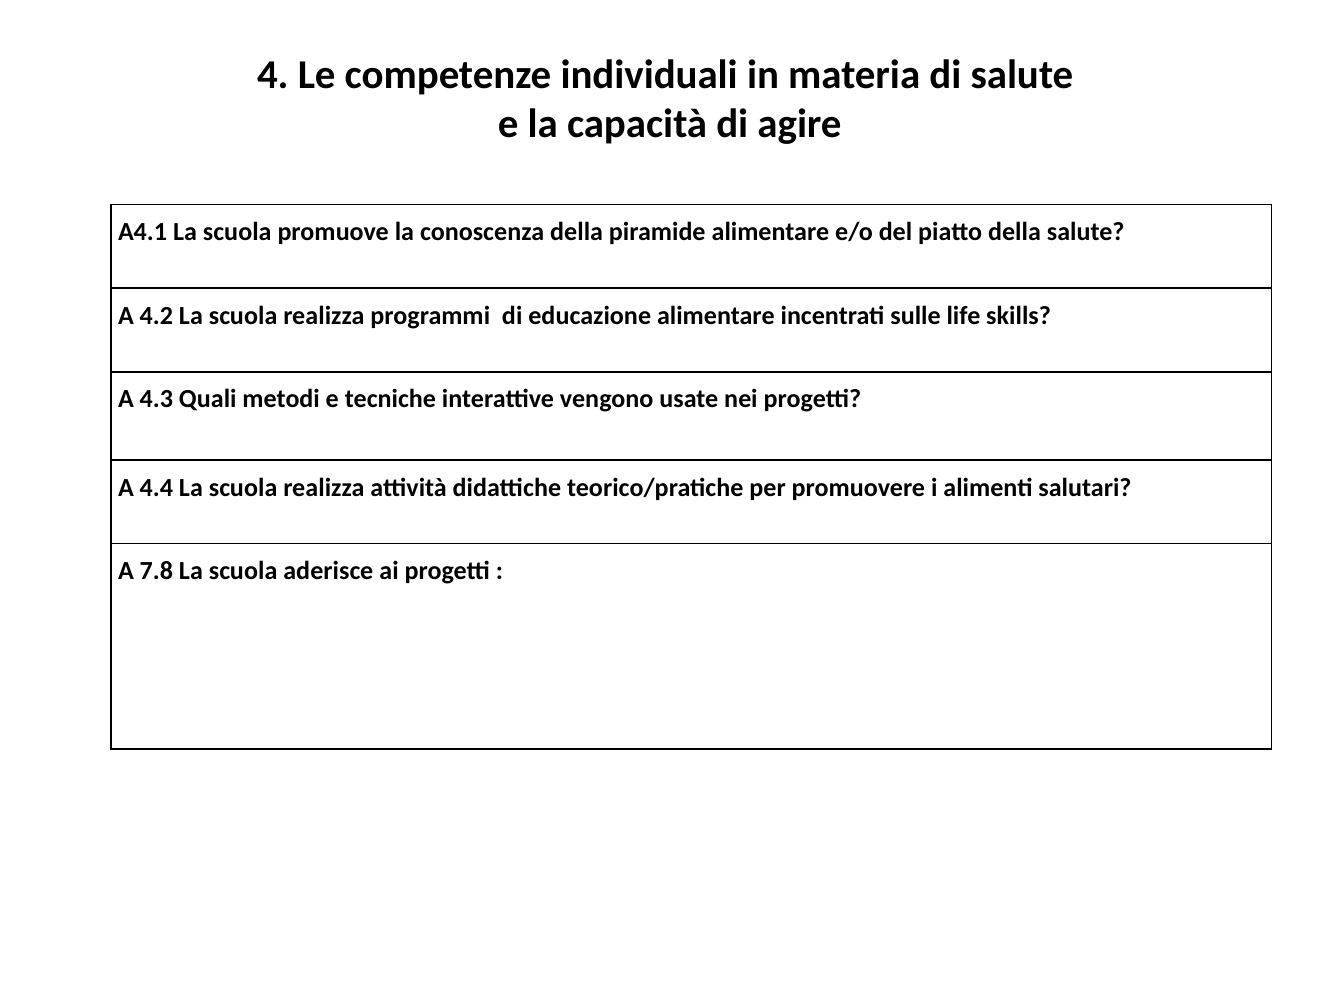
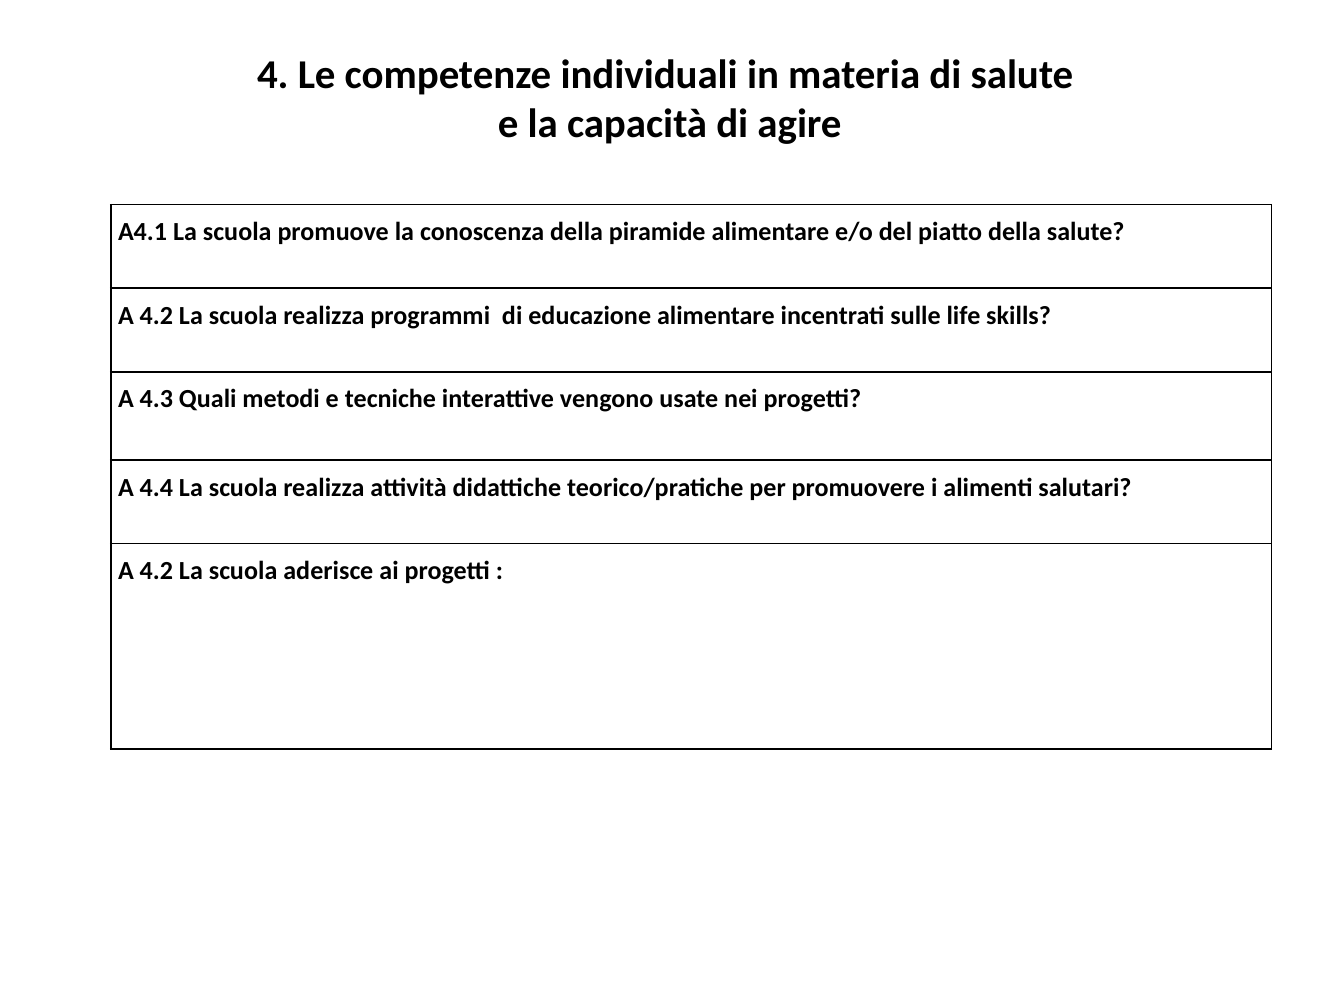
7.8 at (156, 571): 7.8 -> 4.2
